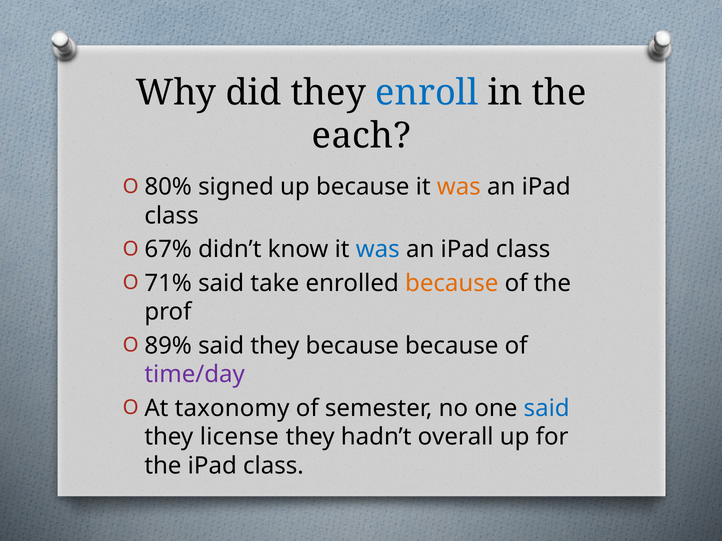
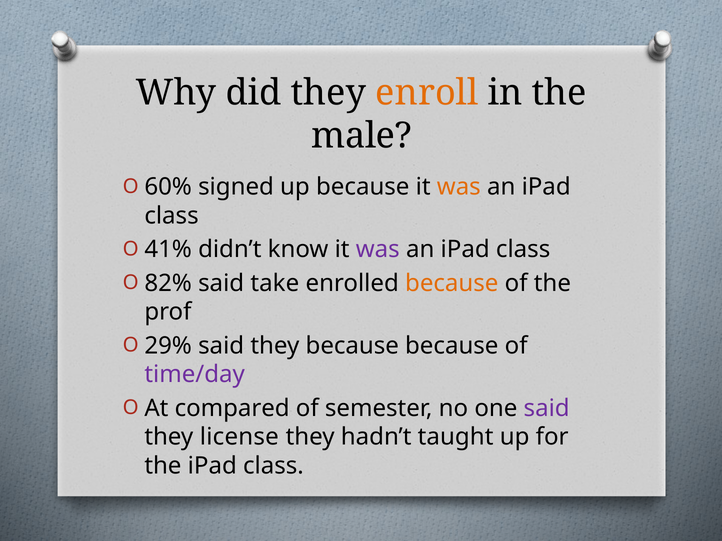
enroll colour: blue -> orange
each: each -> male
80%: 80% -> 60%
67%: 67% -> 41%
was at (378, 250) colour: blue -> purple
71%: 71% -> 82%
89%: 89% -> 29%
taxonomy: taxonomy -> compared
said at (547, 408) colour: blue -> purple
overall: overall -> taught
